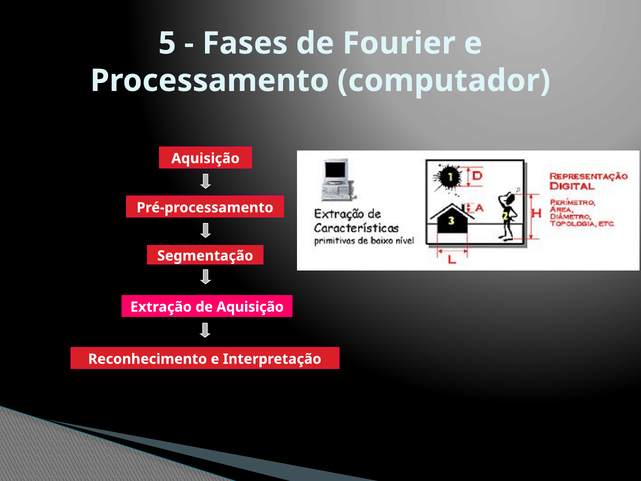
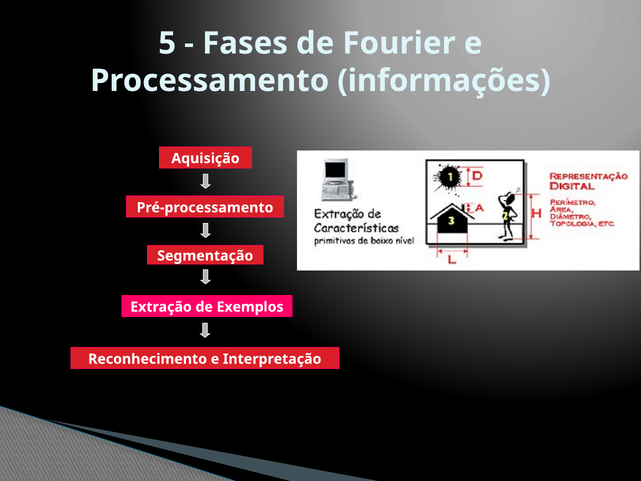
computador: computador -> informações
de Aquisição: Aquisição -> Exemplos
